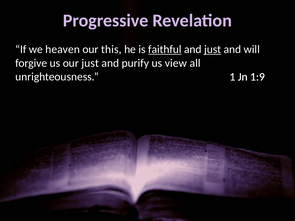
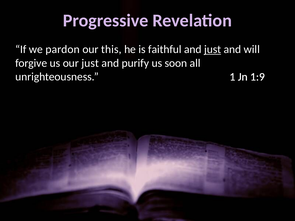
heaven: heaven -> pardon
faithful underline: present -> none
view: view -> soon
